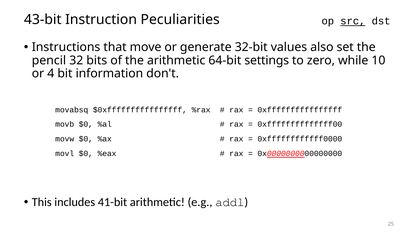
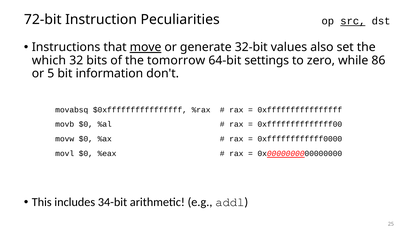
43-bit: 43-bit -> 72-bit
move underline: none -> present
pencil: pencil -> which
the arithmetic: arithmetic -> tomorrow
10: 10 -> 86
4: 4 -> 5
41-bit: 41-bit -> 34-bit
